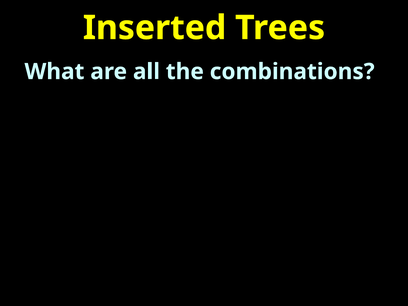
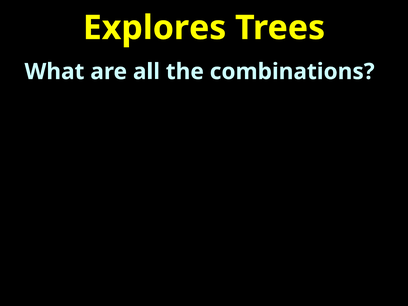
Inserted: Inserted -> Explores
